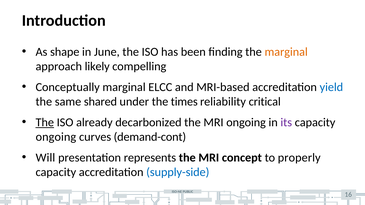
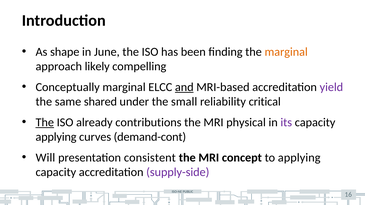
and underline: none -> present
yield colour: blue -> purple
times: times -> small
decarbonized: decarbonized -> contributions
MRI ongoing: ongoing -> physical
ongoing at (56, 137): ongoing -> applying
represents: represents -> consistent
to properly: properly -> applying
supply-side colour: blue -> purple
